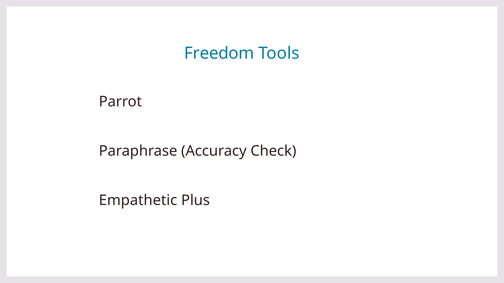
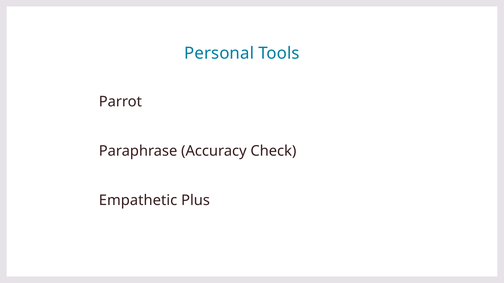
Freedom: Freedom -> Personal
